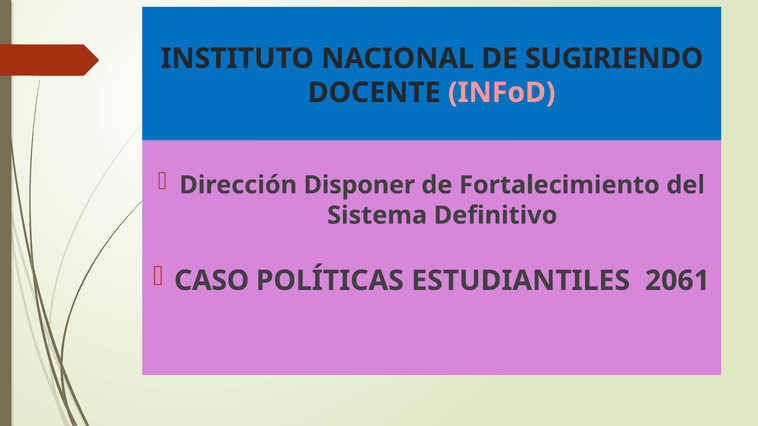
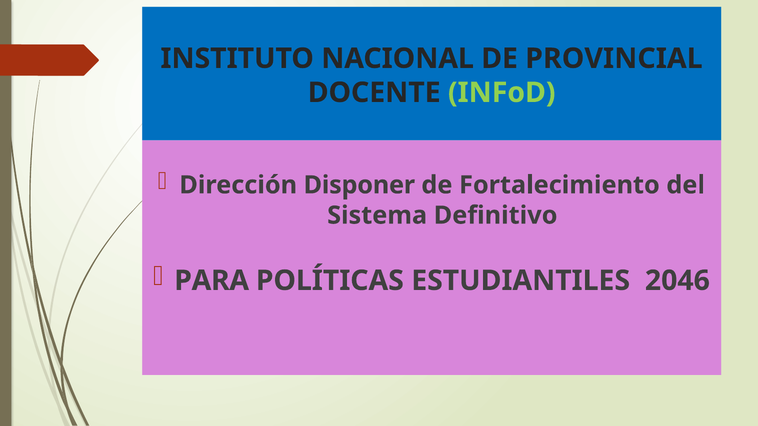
SUGIRIENDO: SUGIRIENDO -> PROVINCIAL
INFoD colour: pink -> light green
CASO: CASO -> PARA
2061: 2061 -> 2046
